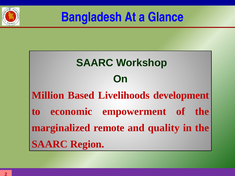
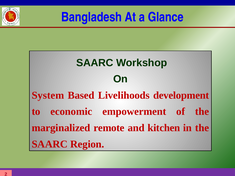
Million: Million -> System
quality: quality -> kitchen
